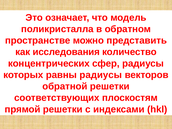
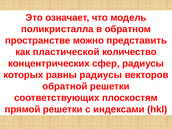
исследования: исследования -> пластической
